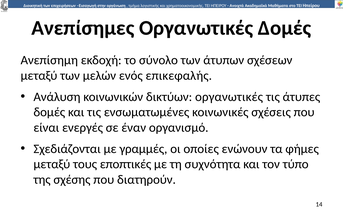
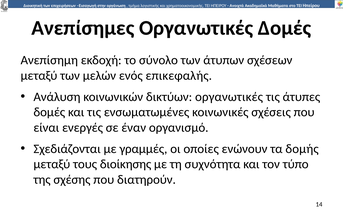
φήµες: φήµες -> δομής
εποπτικές: εποπτικές -> διοίκησης
